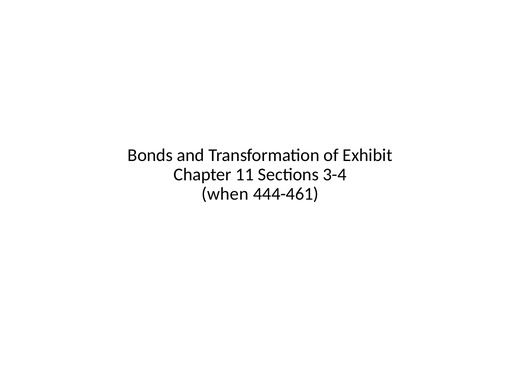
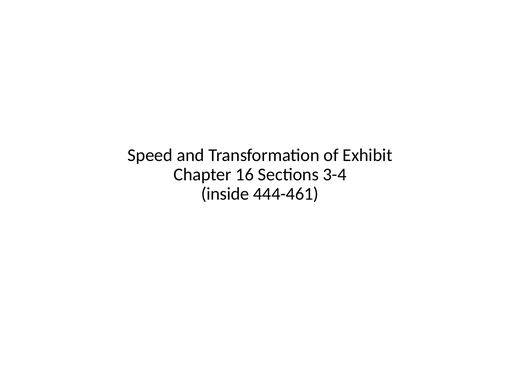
Bonds: Bonds -> Speed
11: 11 -> 16
when: when -> inside
